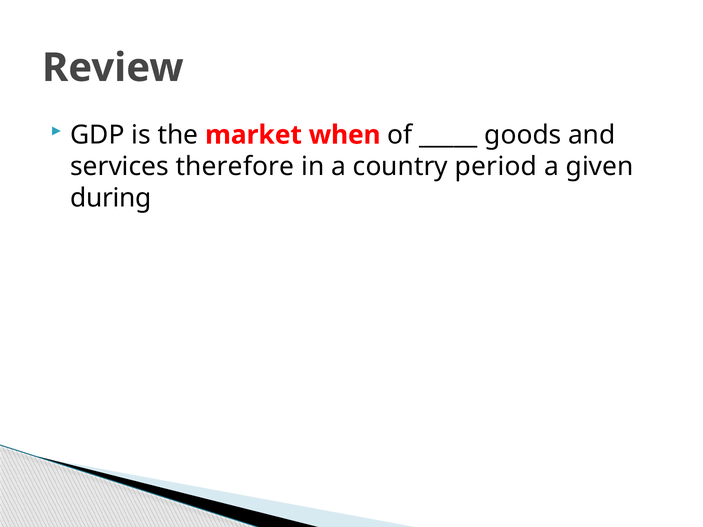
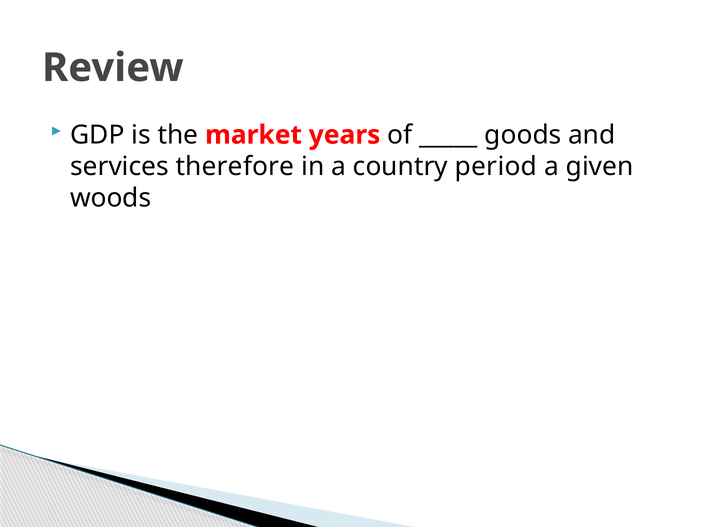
when: when -> years
during: during -> woods
